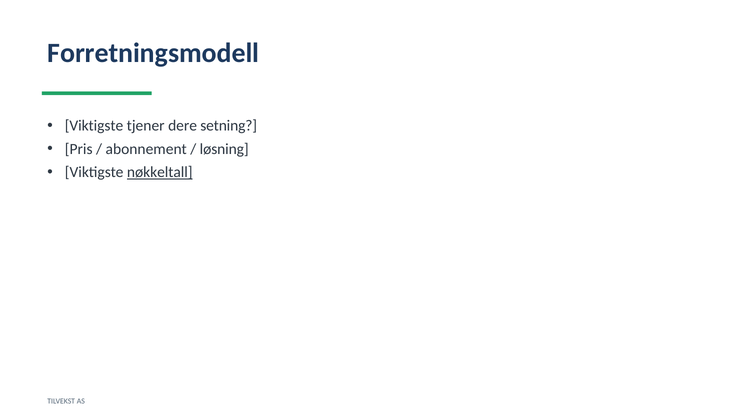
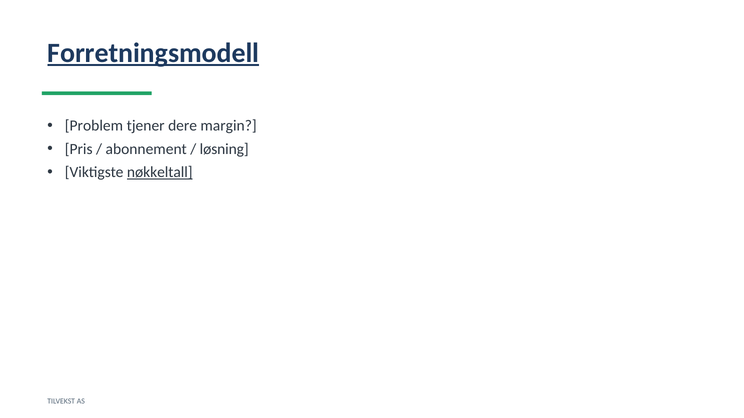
Forretningsmodell underline: none -> present
Viktigste at (94, 126): Viktigste -> Problem
setning: setning -> margin
